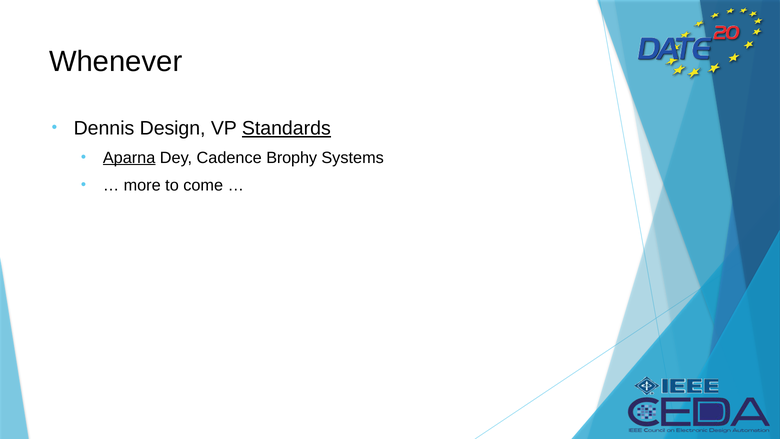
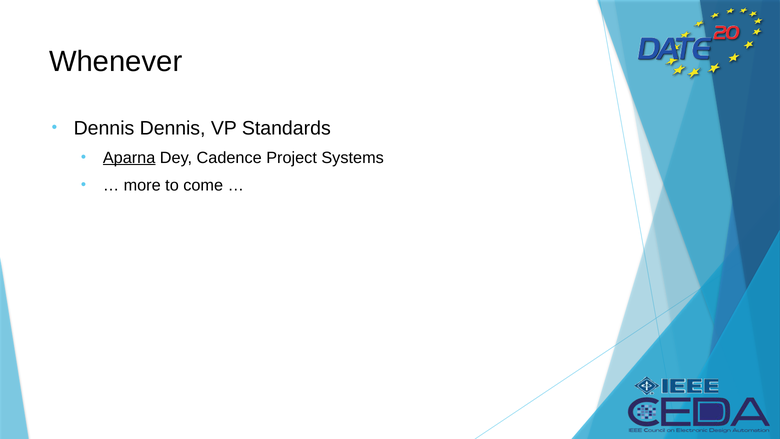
Dennis Design: Design -> Dennis
Standards underline: present -> none
Brophy: Brophy -> Project
